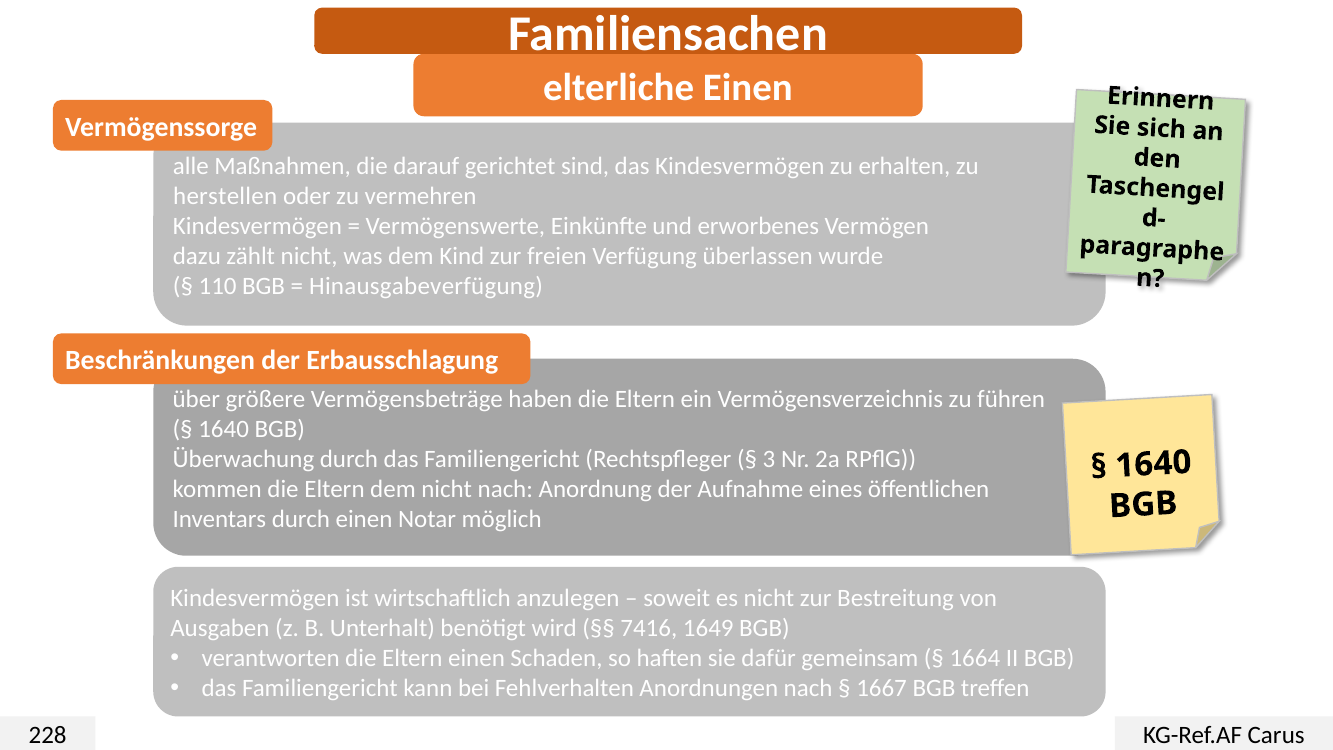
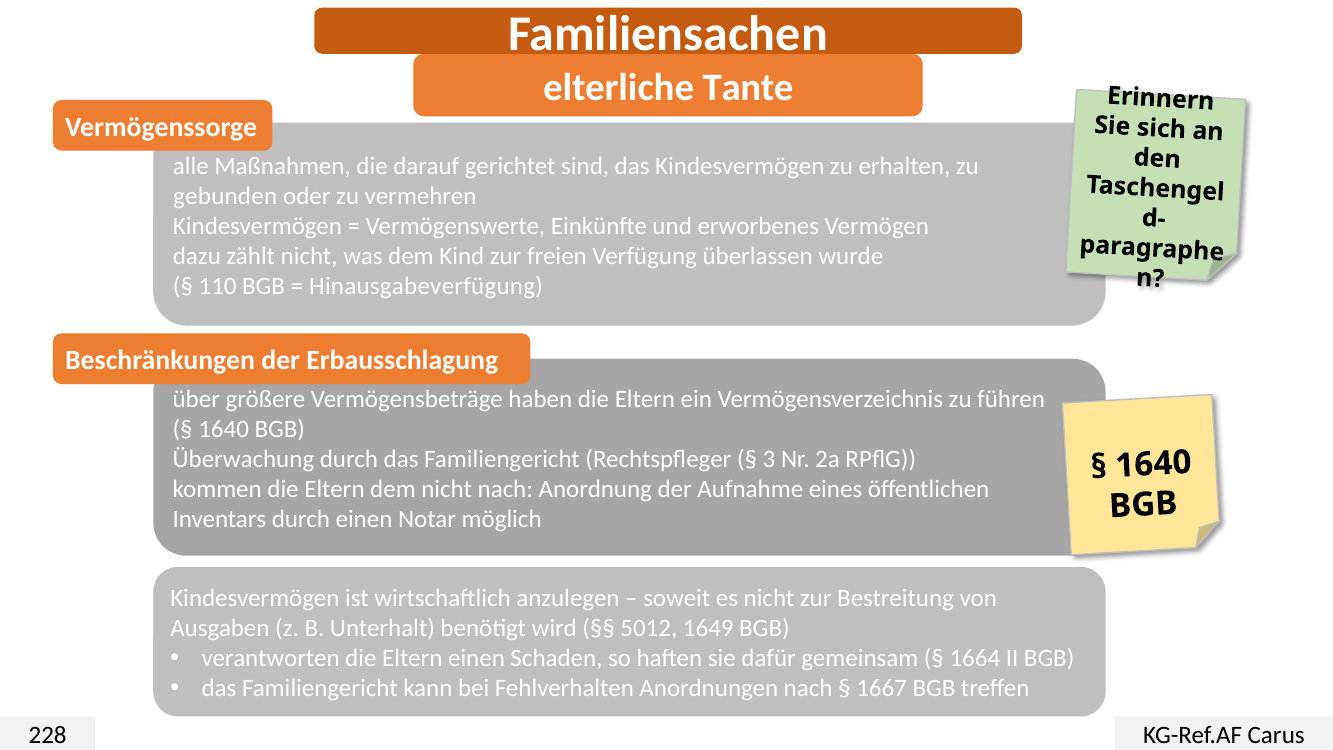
elterliche Einen: Einen -> Tante
herstellen: herstellen -> gebunden
7416: 7416 -> 5012
